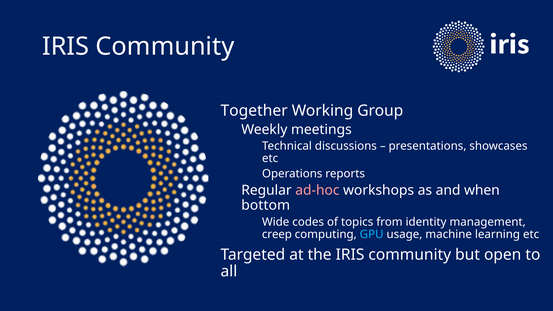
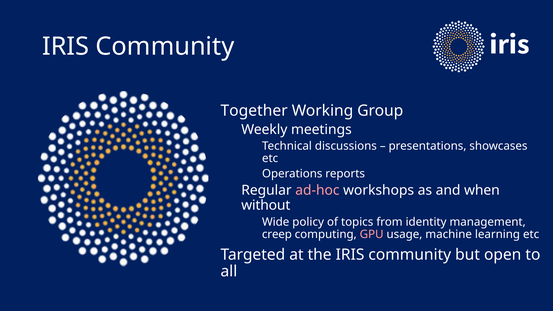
bottom: bottom -> without
codes: codes -> policy
GPU colour: light blue -> pink
